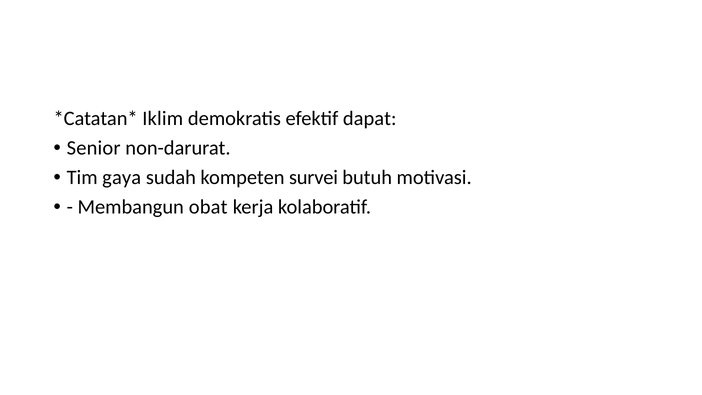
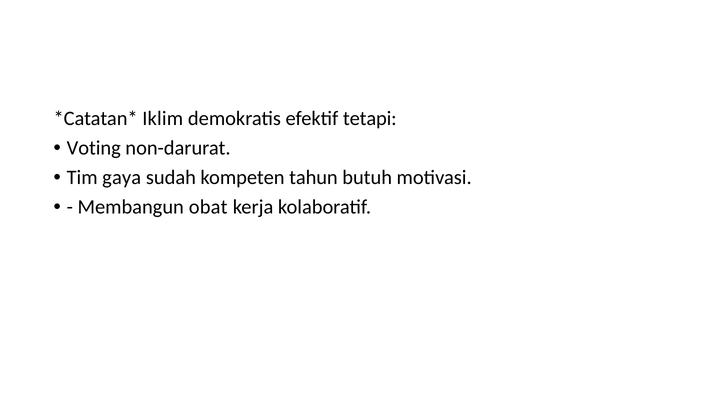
dapat: dapat -> tetapi
Senior: Senior -> Voting
survei: survei -> tahun
